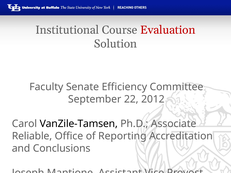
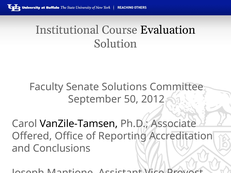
Evaluation colour: red -> black
Efficiency: Efficiency -> Solutions
22: 22 -> 50
Reliable: Reliable -> Offered
